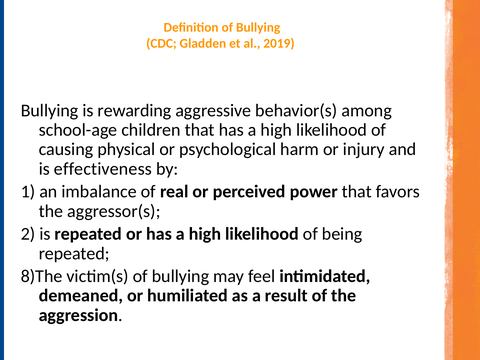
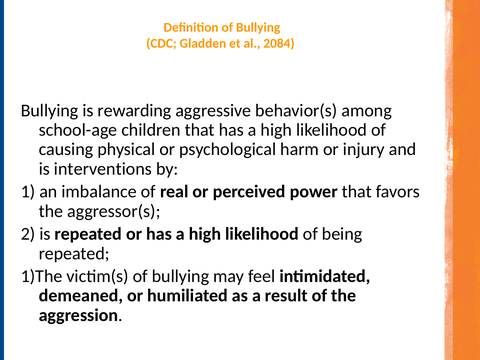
2019: 2019 -> 2084
effectiveness: effectiveness -> interventions
8)The: 8)The -> 1)The
